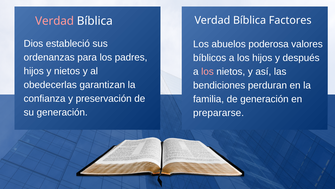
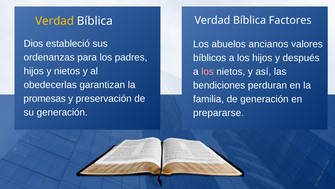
Verdad at (55, 21) colour: pink -> yellow
poderosa: poderosa -> ancianos
confianza: confianza -> promesas
